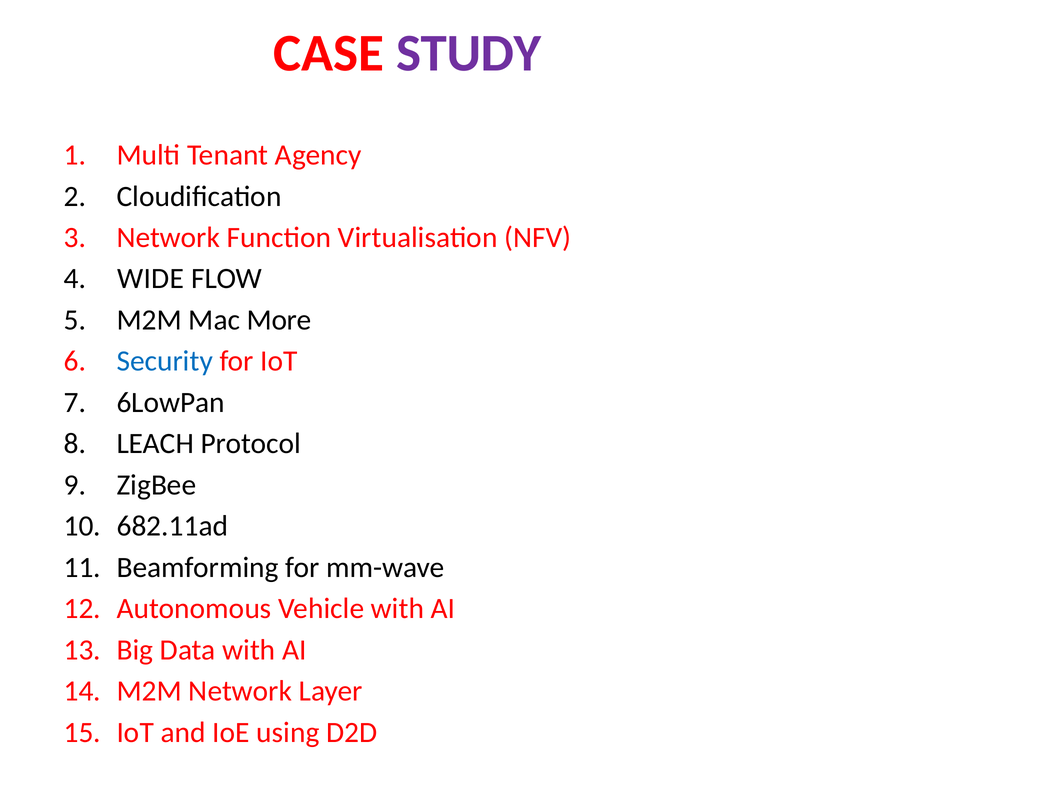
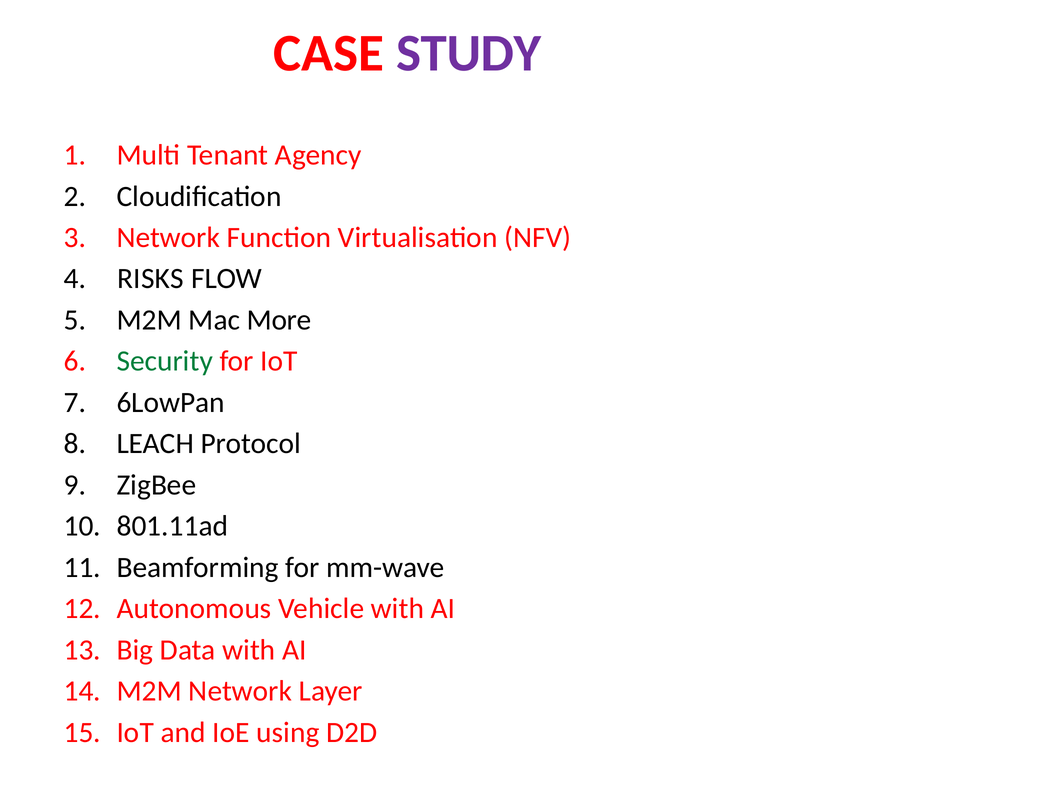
WIDE: WIDE -> RISKS
Security colour: blue -> green
682.11ad: 682.11ad -> 801.11ad
